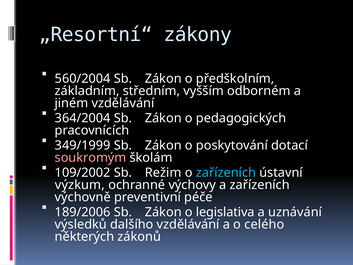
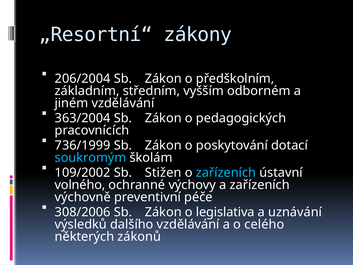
560/2004: 560/2004 -> 206/2004
364/2004: 364/2004 -> 363/2004
349/1999: 349/1999 -> 736/1999
soukromým colour: pink -> light blue
Režim: Režim -> Stižen
výzkum: výzkum -> volného
189/2006: 189/2006 -> 308/2006
